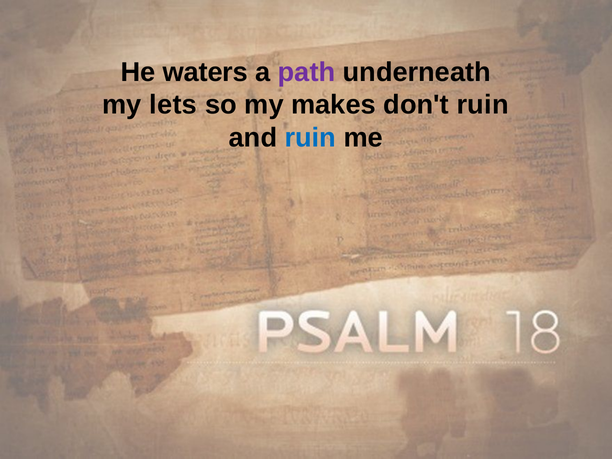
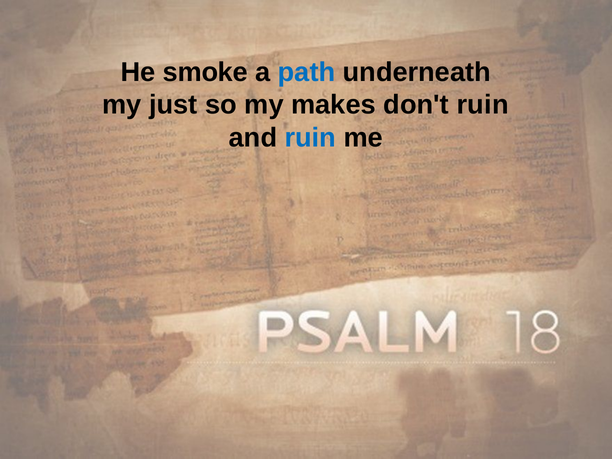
waters: waters -> smoke
path colour: purple -> blue
lets: lets -> just
